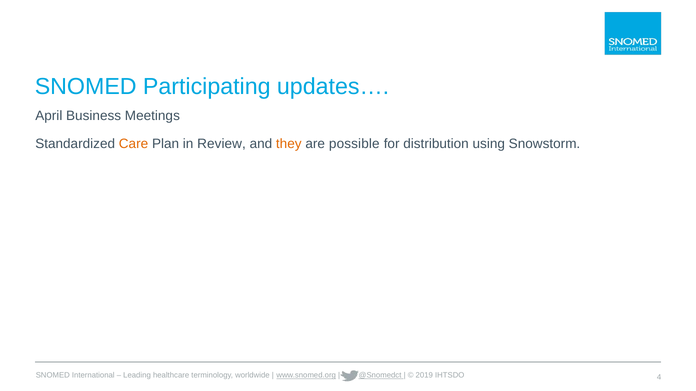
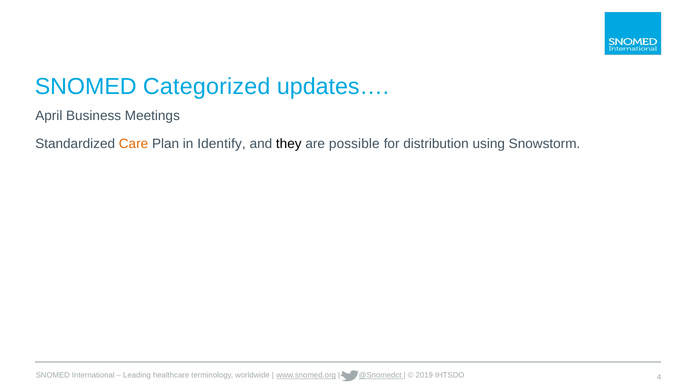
Participating: Participating -> Categorized
Review: Review -> Identify
they colour: orange -> black
